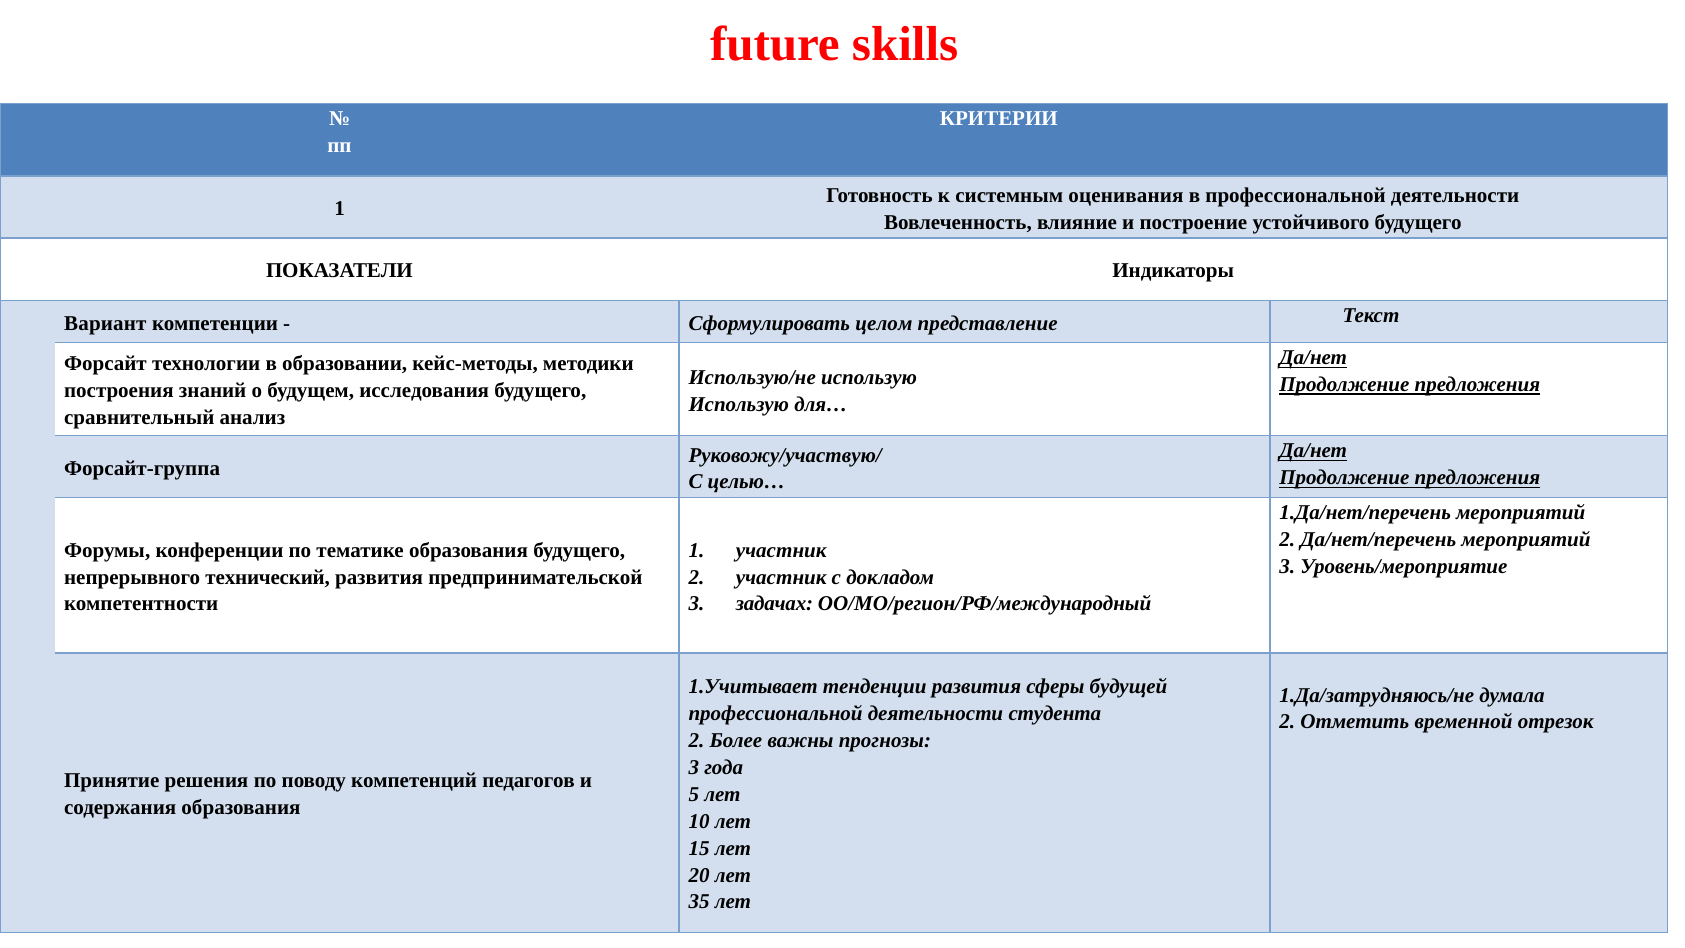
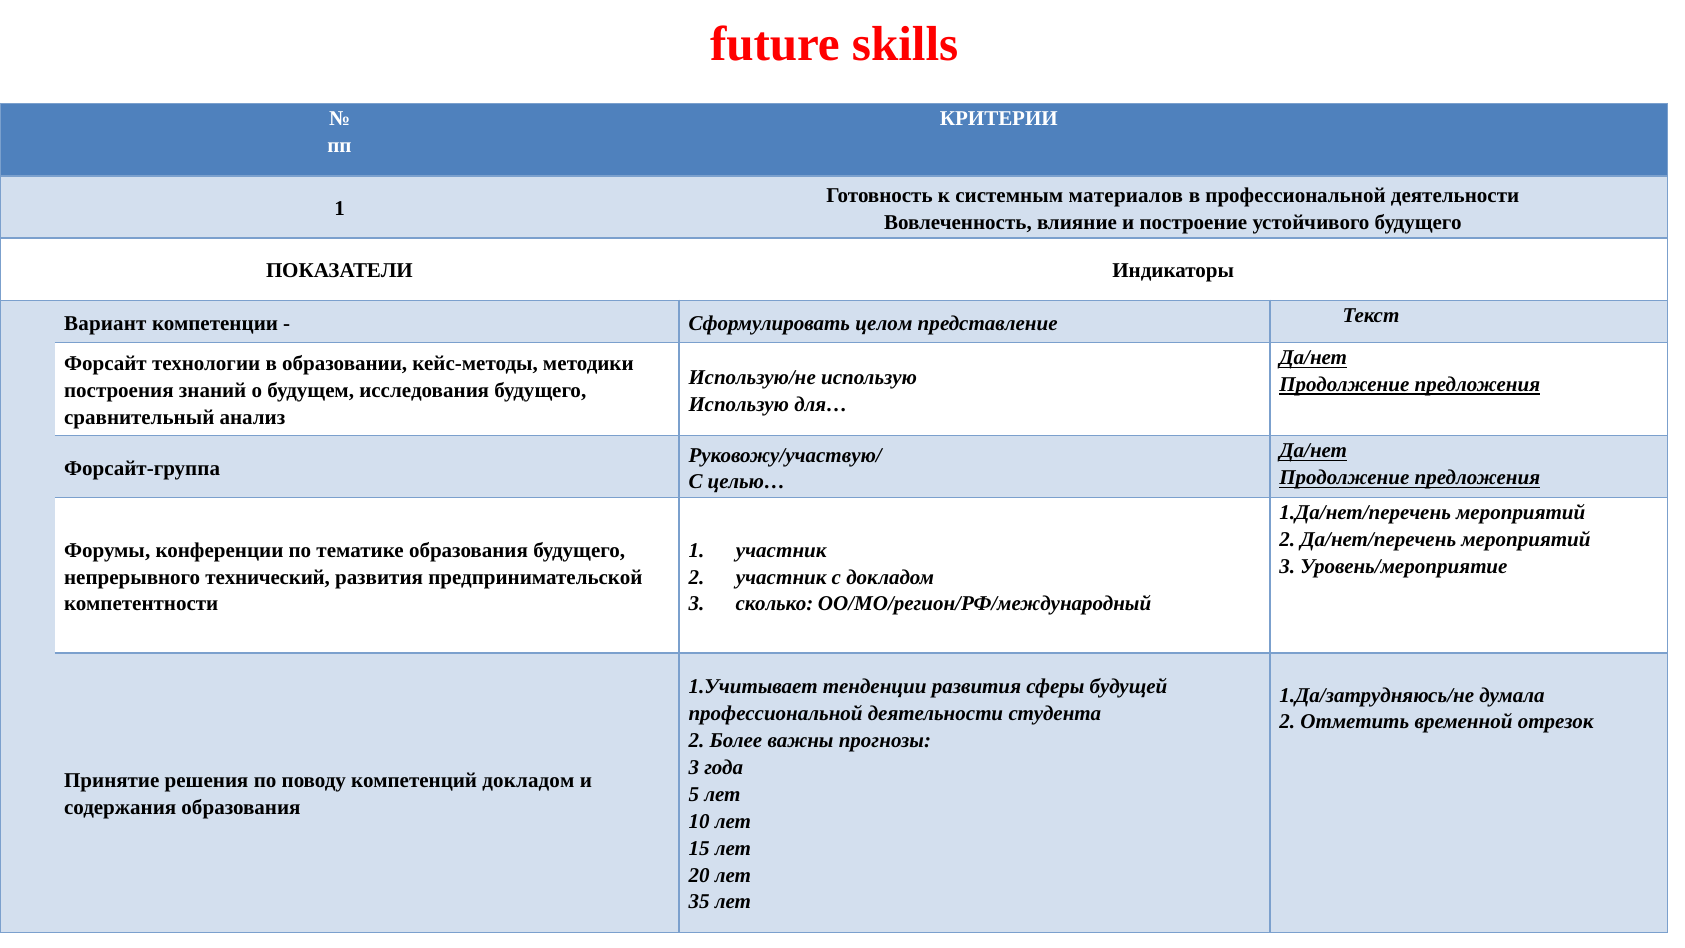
оценивания: оценивания -> материалов
задачах: задачах -> сколько
компетенций педагогов: педагогов -> докладом
